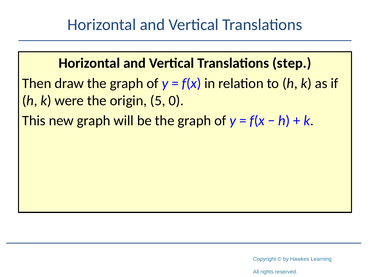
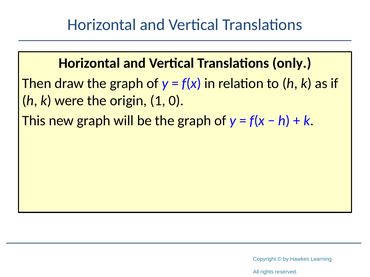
step: step -> only
5: 5 -> 1
